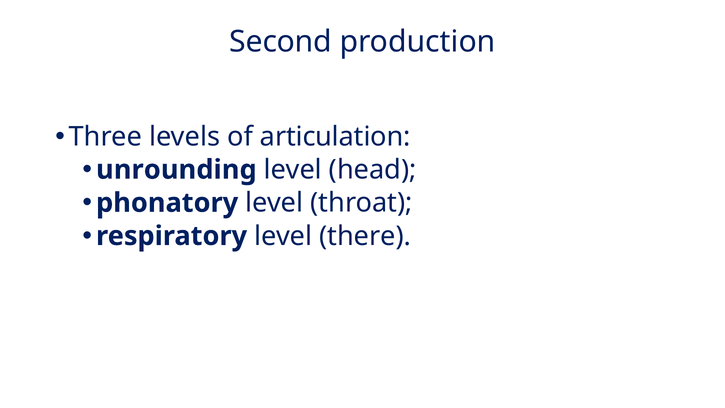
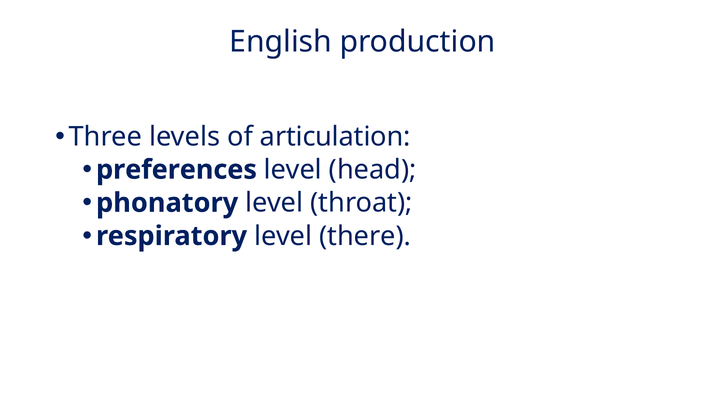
Second: Second -> English
unrounding: unrounding -> preferences
